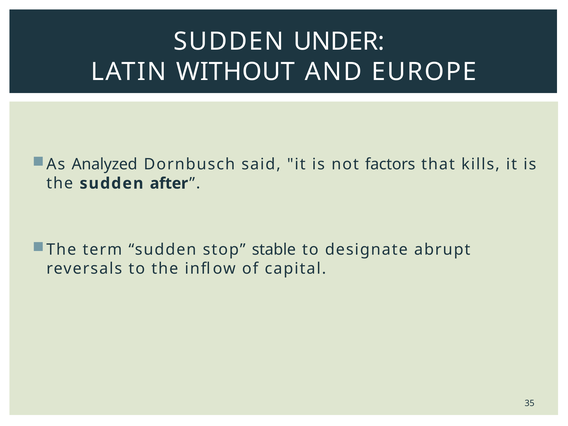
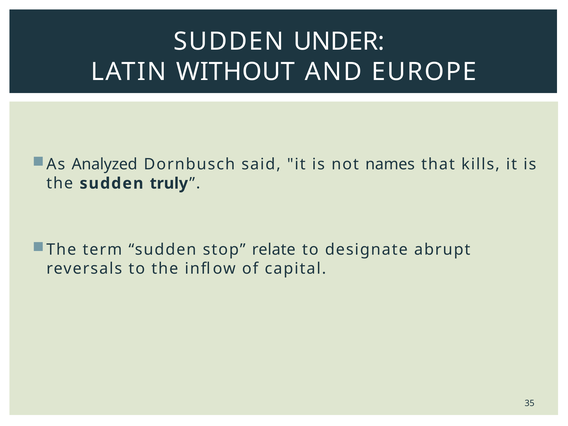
factors: factors -> names
after: after -> truly
stable: stable -> relate
